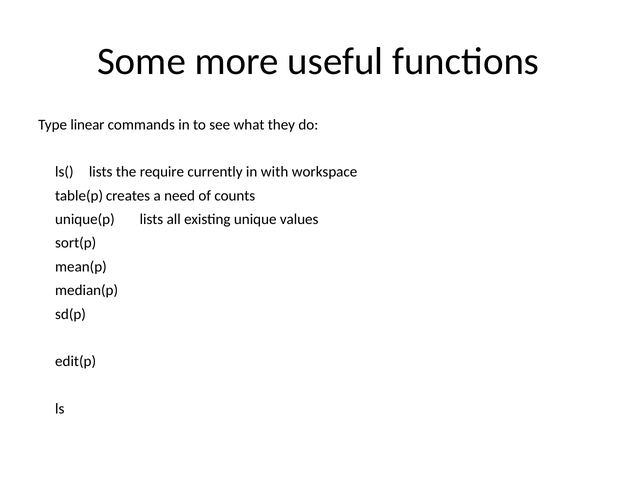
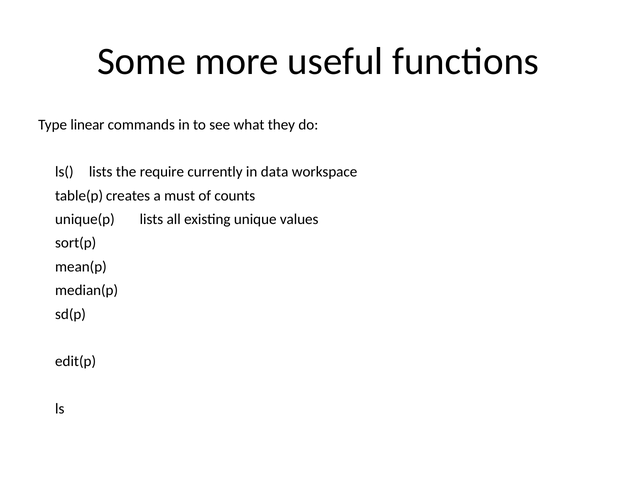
with: with -> data
need: need -> must
